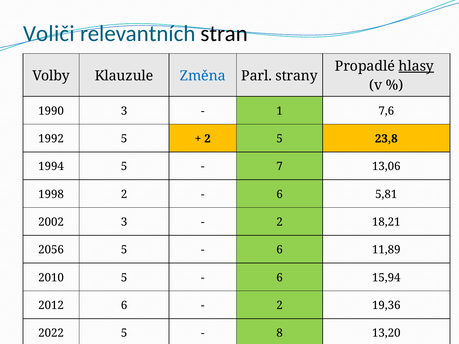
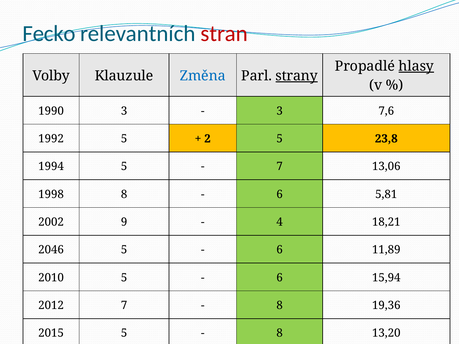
Voliči: Voliči -> Fecko
stran colour: black -> red
strany underline: none -> present
1 at (280, 111): 1 -> 3
1998 2: 2 -> 8
2002 3: 3 -> 9
2 at (280, 222): 2 -> 4
2056: 2056 -> 2046
2012 6: 6 -> 7
2 at (280, 306): 2 -> 8
2022: 2022 -> 2015
